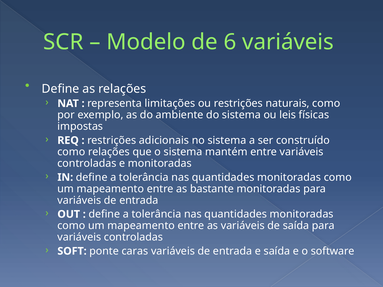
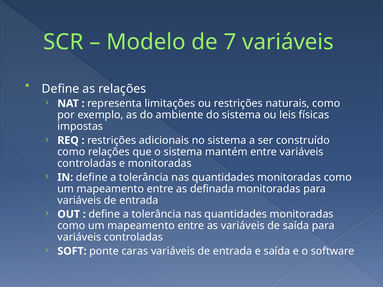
6: 6 -> 7
bastante: bastante -> definada
